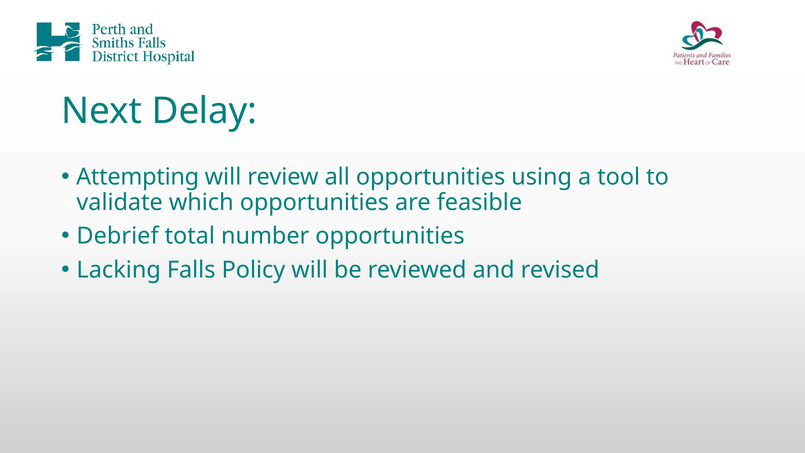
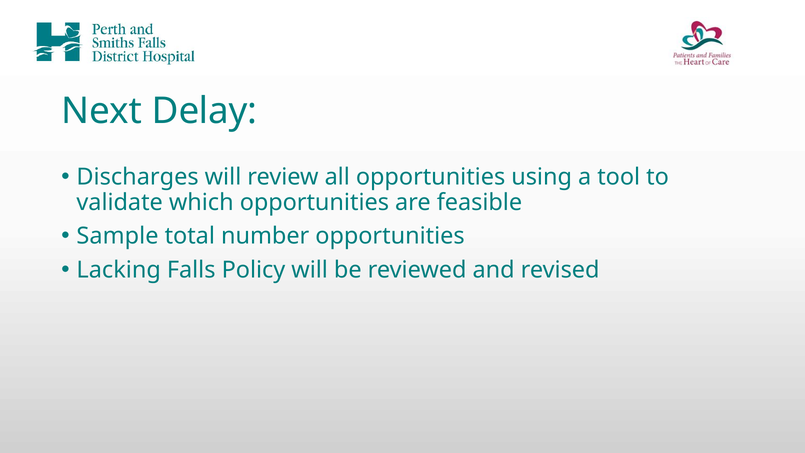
Attempting: Attempting -> Discharges
Debrief: Debrief -> Sample
